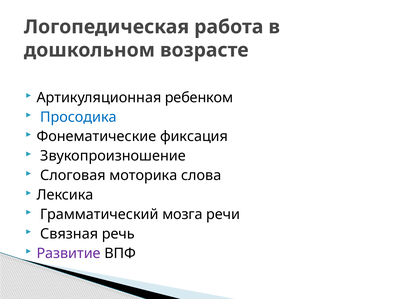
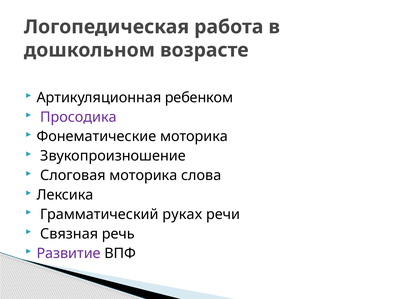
Просодика colour: blue -> purple
Фонематические фиксация: фиксация -> моторика
мозга: мозга -> руках
